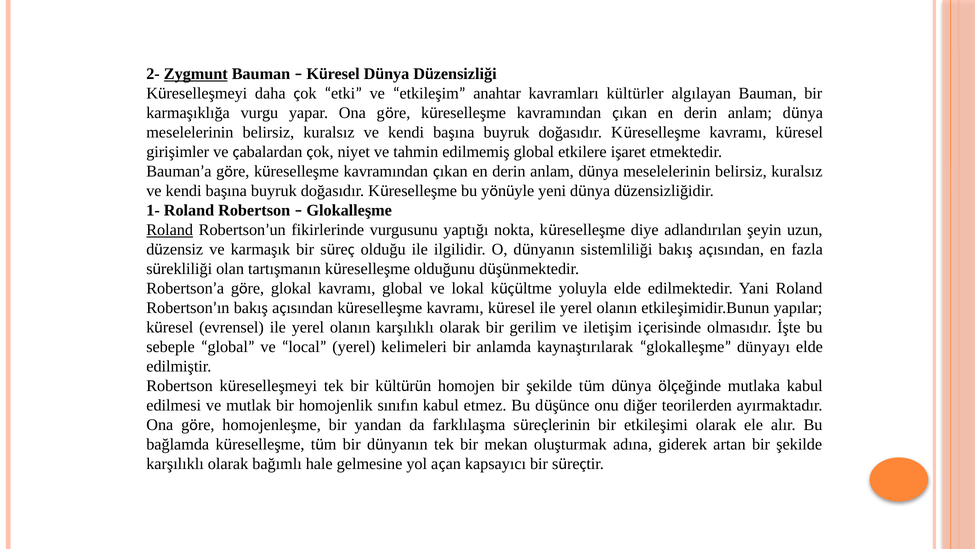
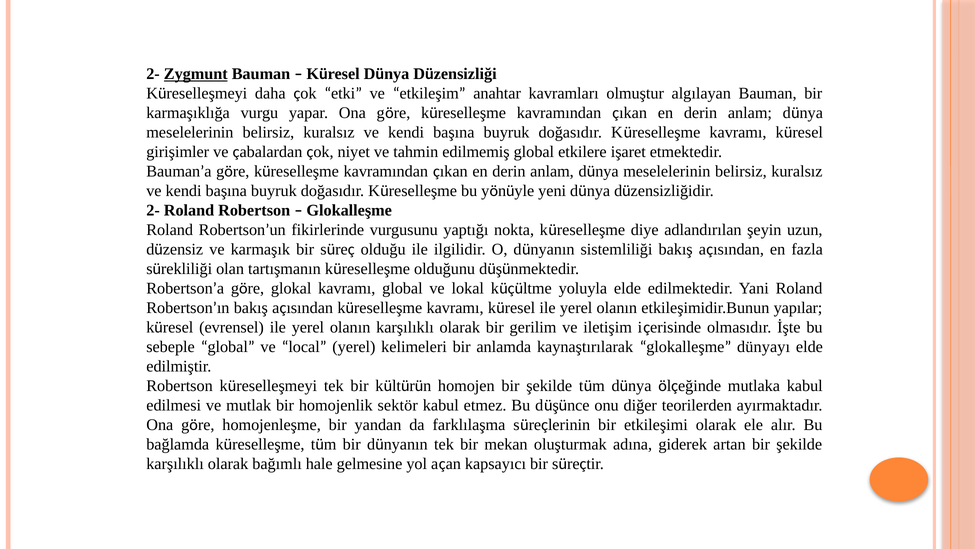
kültürler: kültürler -> olmuştur
1- at (153, 210): 1- -> 2-
Roland at (170, 230) underline: present -> none
sınıfın: sınıfın -> sektör
